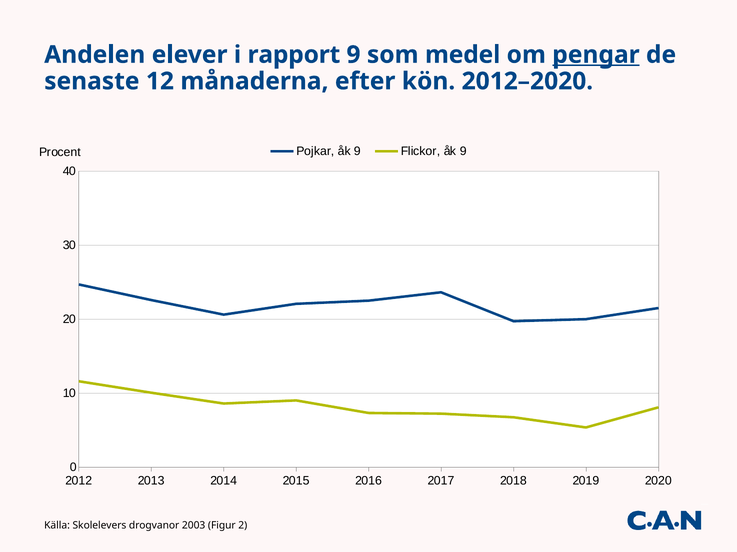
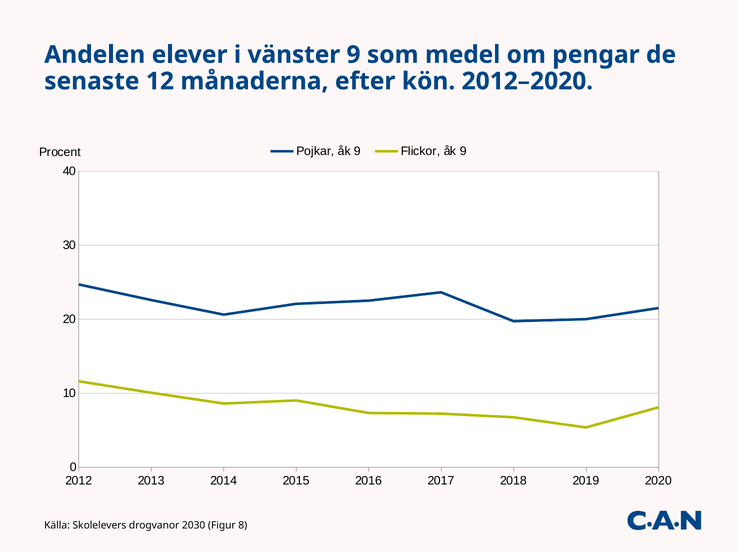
rapport: rapport -> vänster
pengar underline: present -> none
2003: 2003 -> 2030
2: 2 -> 8
